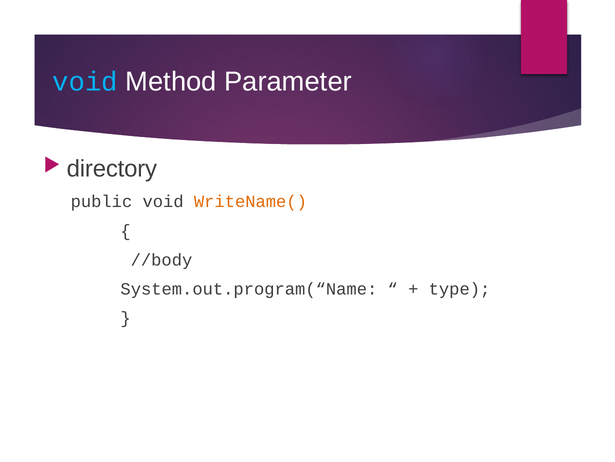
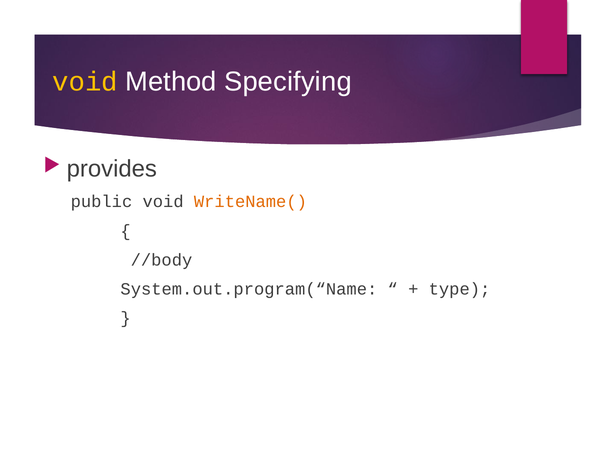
void at (85, 81) colour: light blue -> yellow
Parameter: Parameter -> Specifying
directory: directory -> provides
